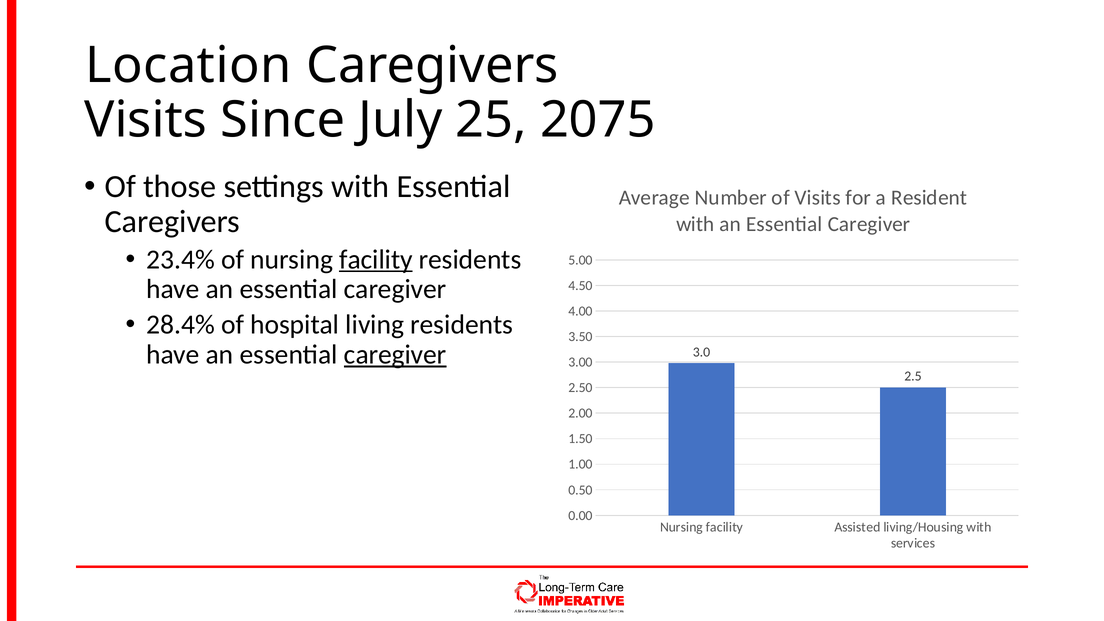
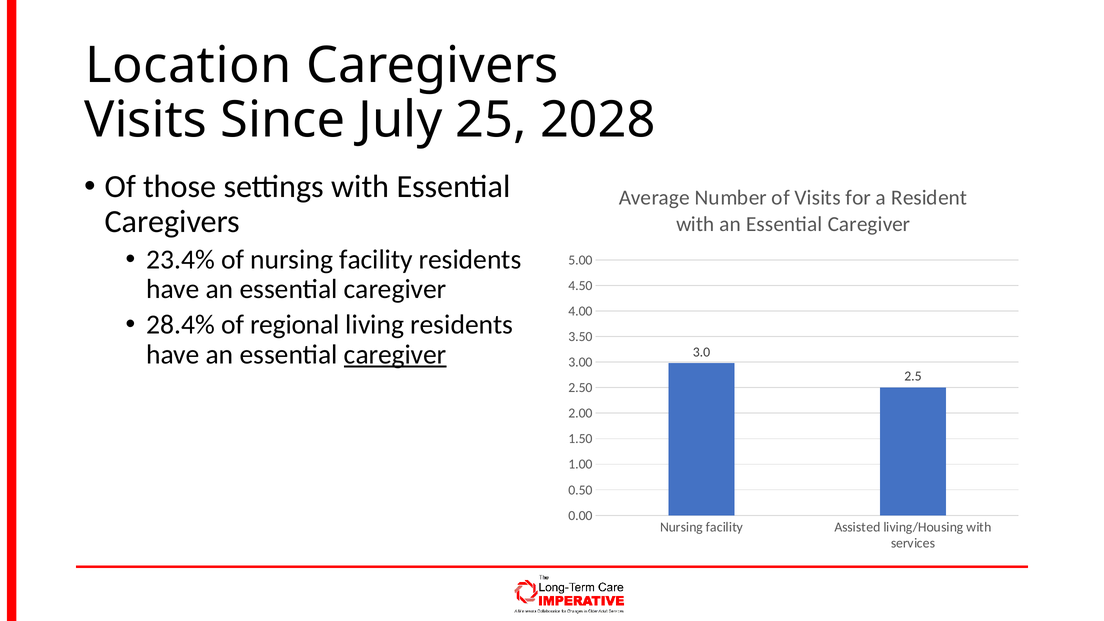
2075: 2075 -> 2028
facility at (376, 259) underline: present -> none
hospital: hospital -> regional
